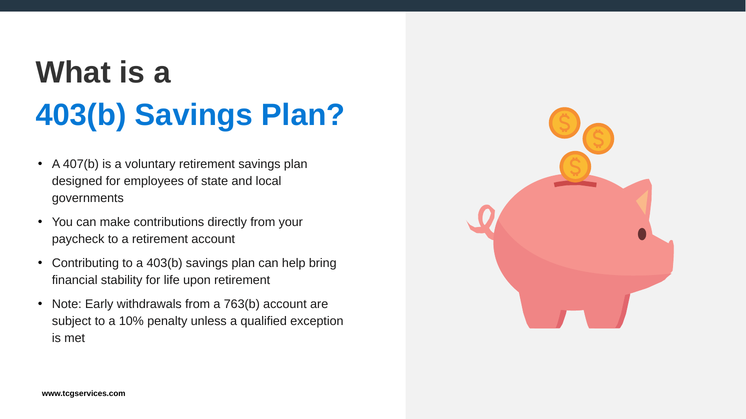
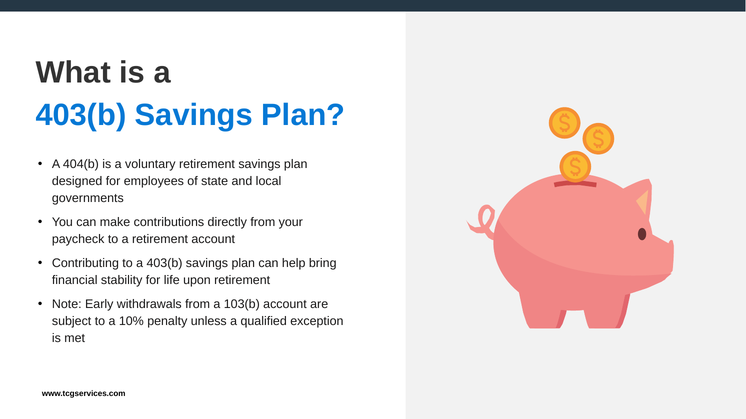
407(b: 407(b -> 404(b
763(b: 763(b -> 103(b
